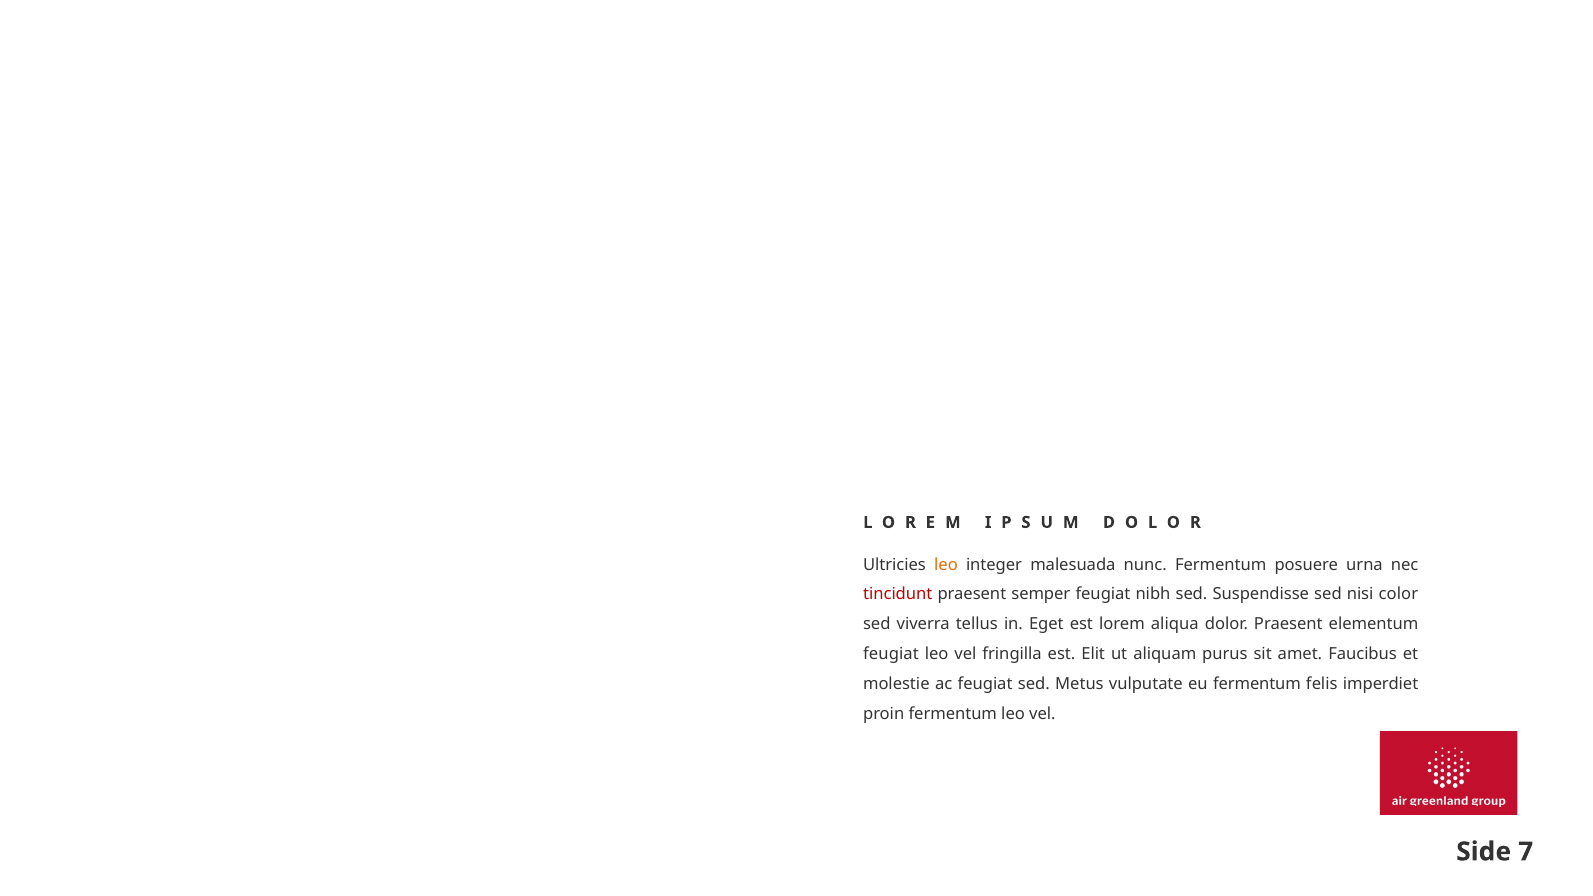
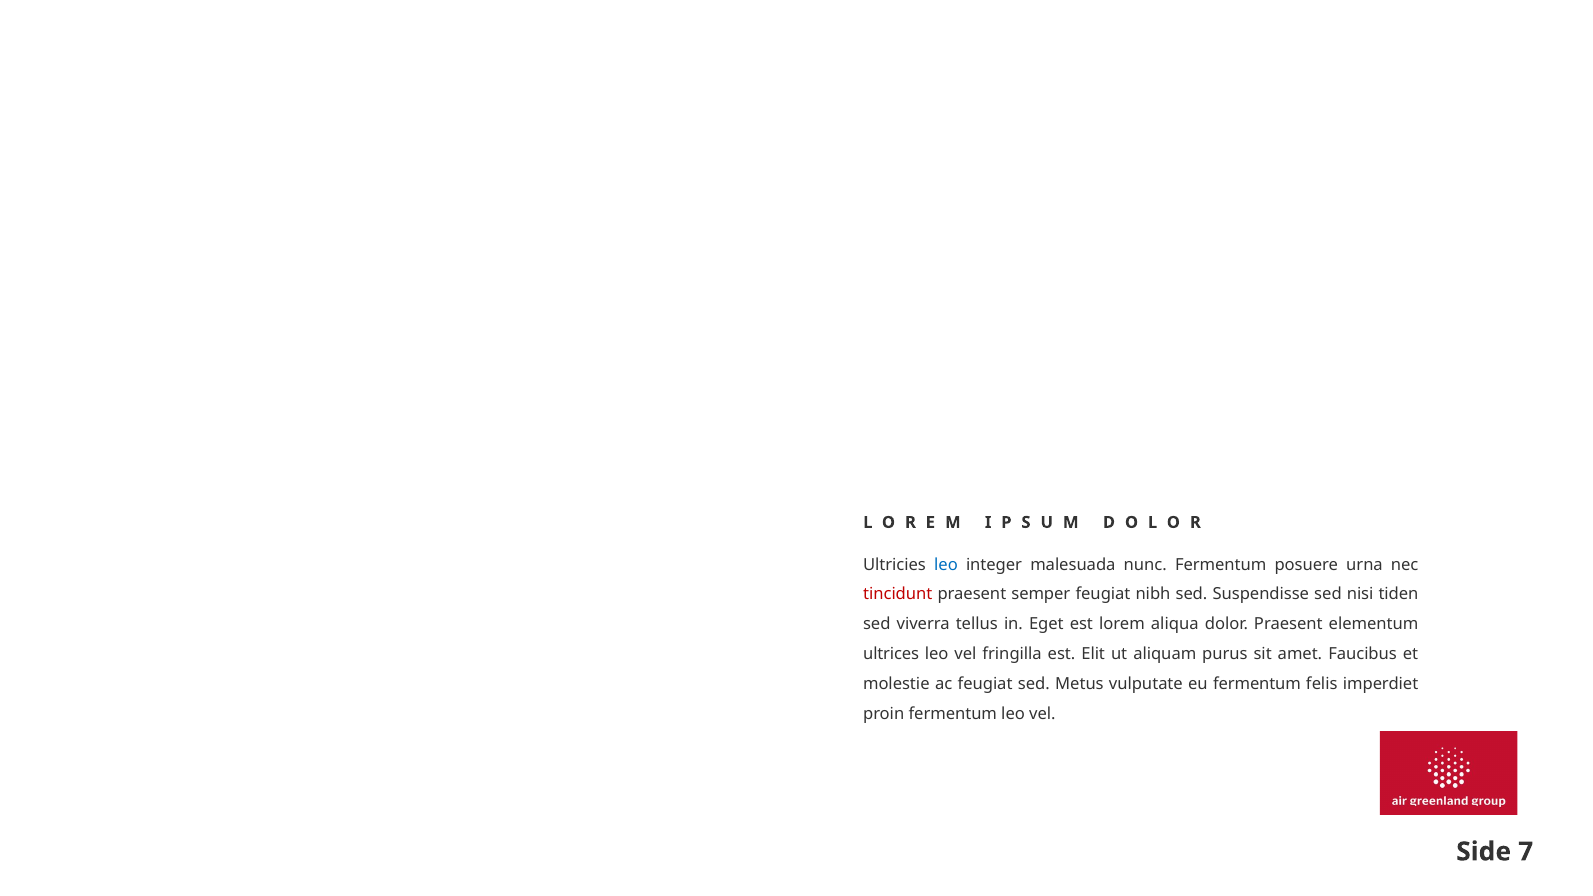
leo at (946, 565) colour: orange -> blue
color: color -> tiden
feugiat at (891, 654): feugiat -> ultrices
